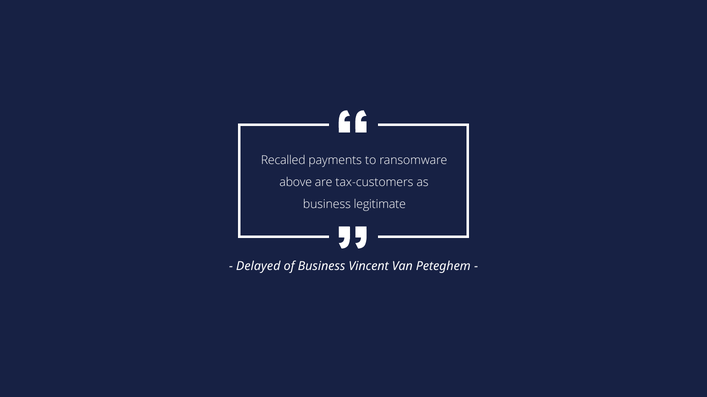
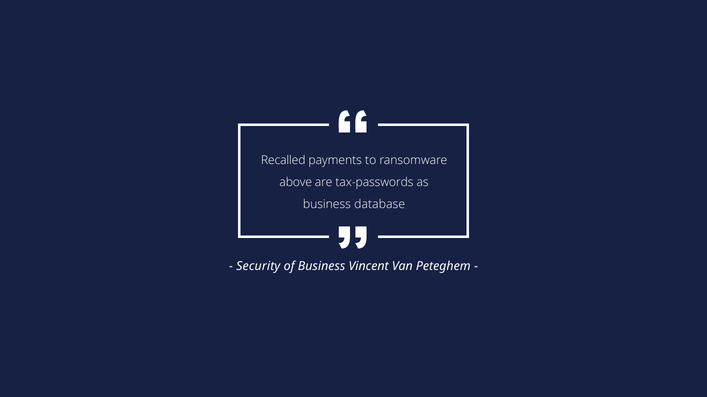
tax-customers: tax-customers -> tax-passwords
legitimate: legitimate -> database
Delayed: Delayed -> Security
